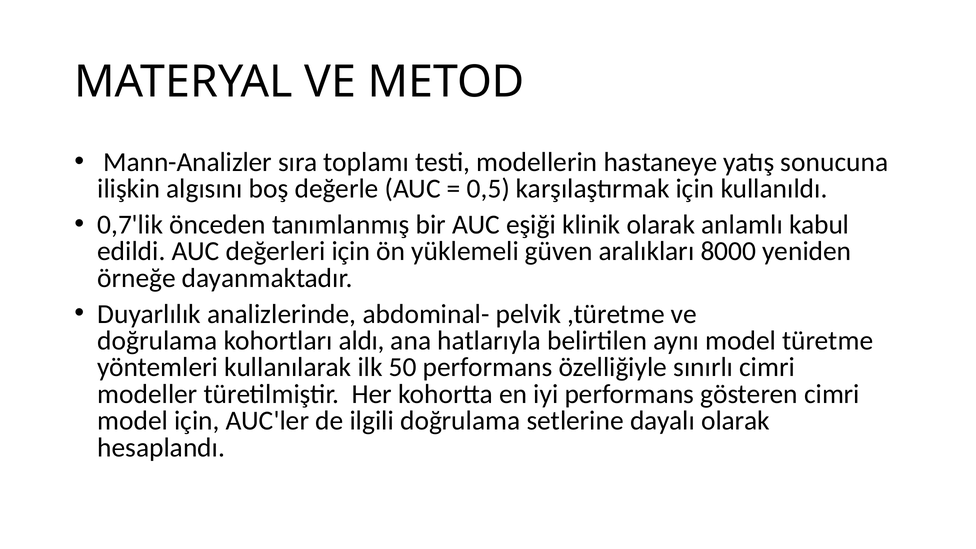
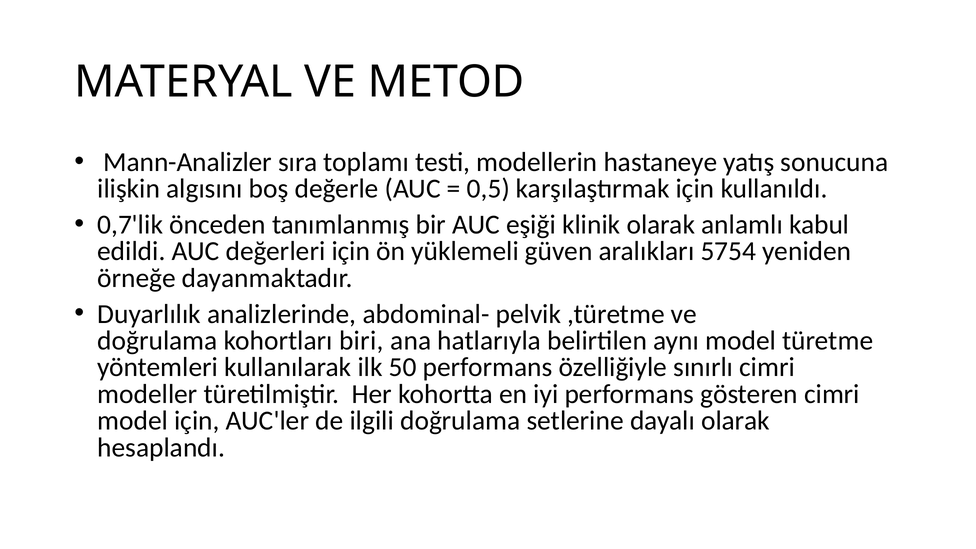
8000: 8000 -> 5754
aldı: aldı -> biri
